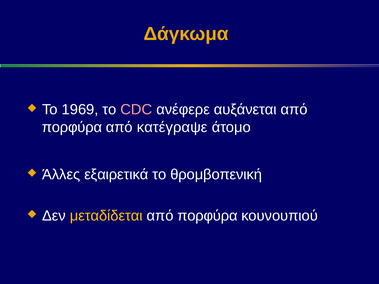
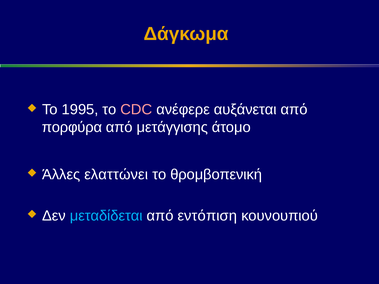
1969: 1969 -> 1995
κατέγραψε: κατέγραψε -> μετάγγισης
εξαιρετικά: εξαιρετικά -> ελαττώνει
μεταδίδεται colour: yellow -> light blue
πορφύρα at (207, 216): πορφύρα -> εντόπιση
